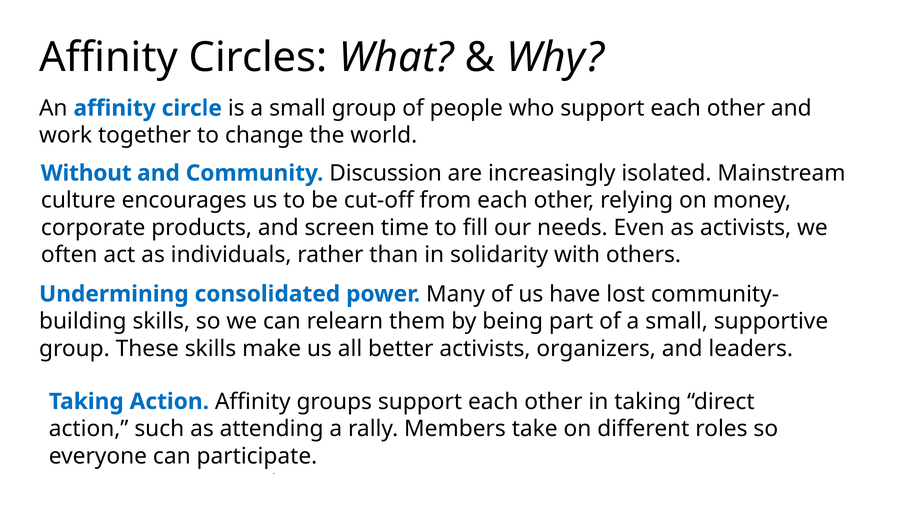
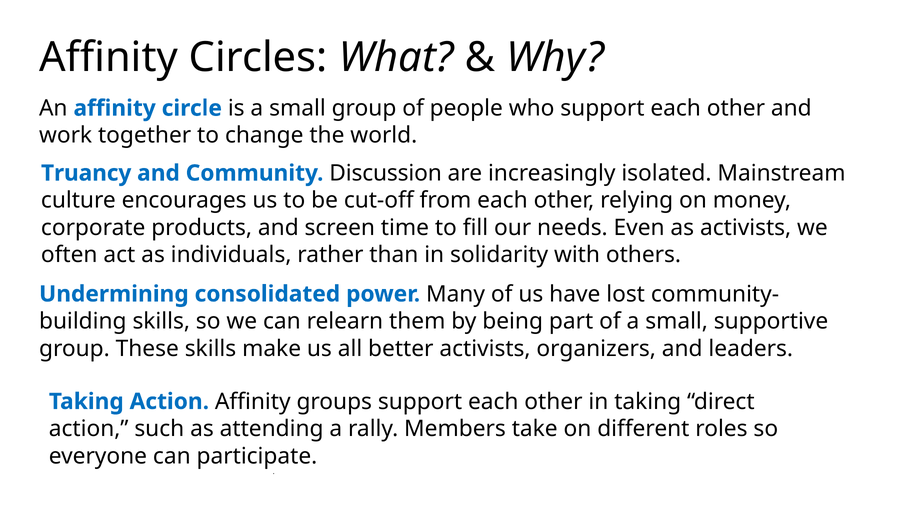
Without: Without -> Truancy
